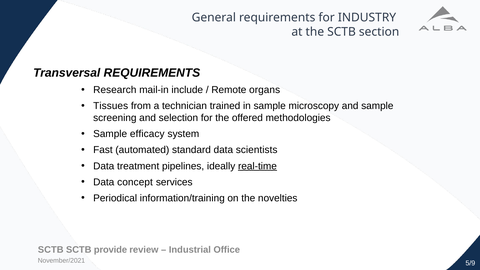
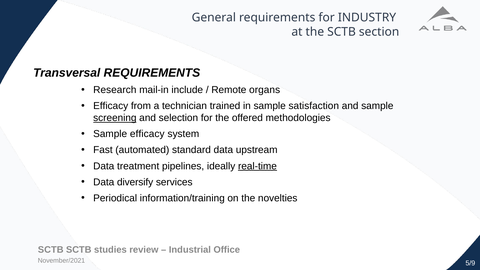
Tissues at (111, 106): Tissues -> Efficacy
microscopy: microscopy -> satisfaction
screening underline: none -> present
scientists: scientists -> upstream
concept: concept -> diversify
provide: provide -> studies
